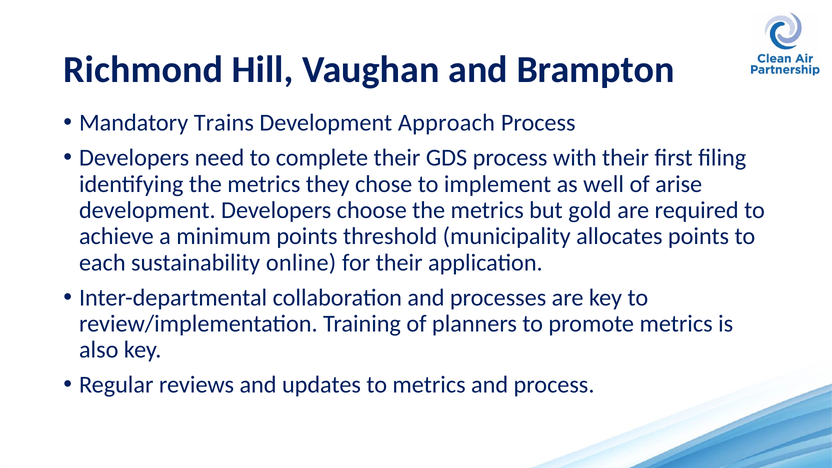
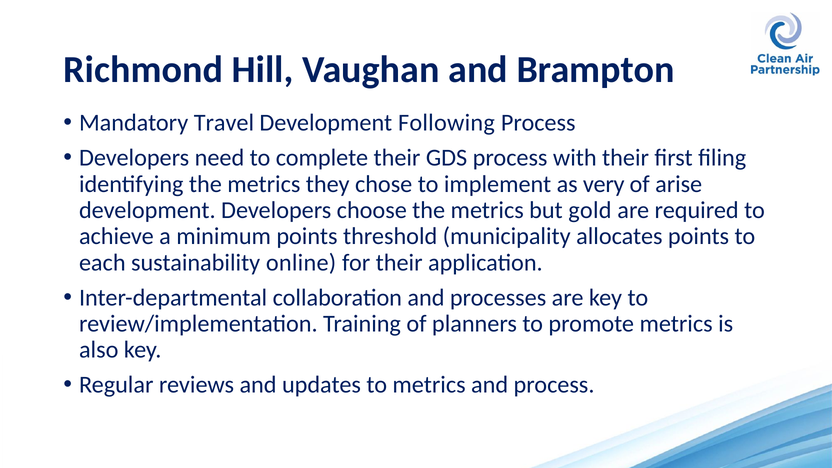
Trains: Trains -> Travel
Approach: Approach -> Following
well: well -> very
